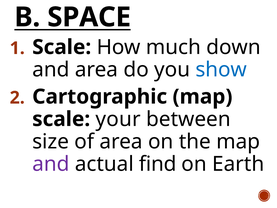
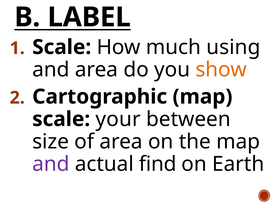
SPACE: SPACE -> LABEL
down: down -> using
show colour: blue -> orange
